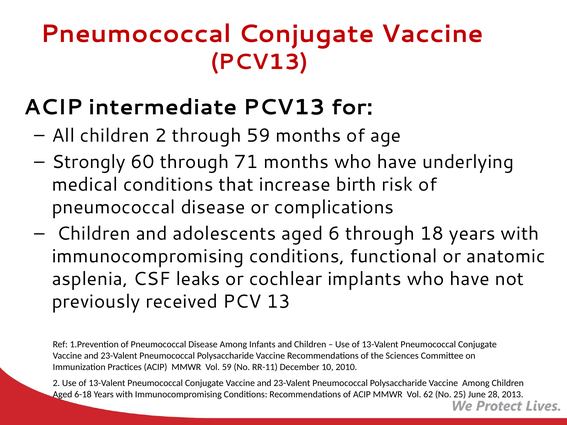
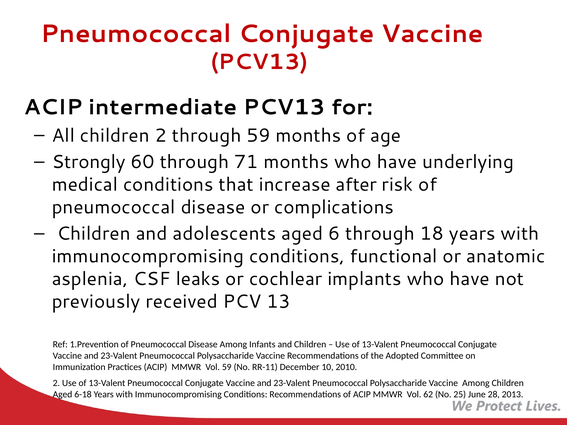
birth: birth -> after
Sciences: Sciences -> Adopted
